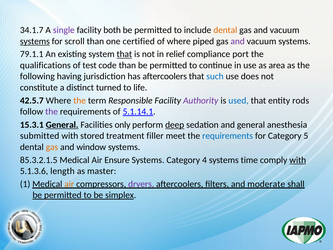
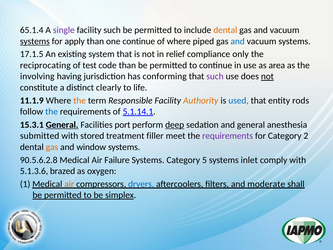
34.1.7: 34.1.7 -> 65.1.4
facility both: both -> such
scroll: scroll -> apply
one certified: certified -> continue
and at (238, 41) colour: purple -> blue
79.1.1: 79.1.1 -> 17.1.5
that at (124, 54) underline: present -> none
port: port -> only
qualifications: qualifications -> reciprocating
following: following -> involving
has aftercoolers: aftercoolers -> conforming
such at (215, 76) colour: blue -> purple
not at (267, 76) underline: none -> present
turned: turned -> clearly
42.5.7: 42.5.7 -> 11.1.9
Authority colour: purple -> orange
the at (52, 111) colour: purple -> blue
only: only -> port
requirements at (228, 136) colour: blue -> purple
5: 5 -> 2
85.3.2.1.5: 85.3.2.1.5 -> 90.5.6.2.8
Ensure: Ensure -> Failure
4: 4 -> 5
time: time -> inlet
with at (298, 160) underline: present -> none
length: length -> brazed
master: master -> oxygen
dryers colour: purple -> blue
